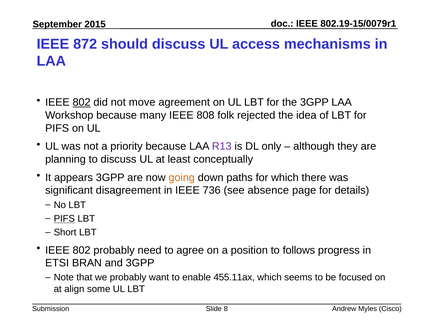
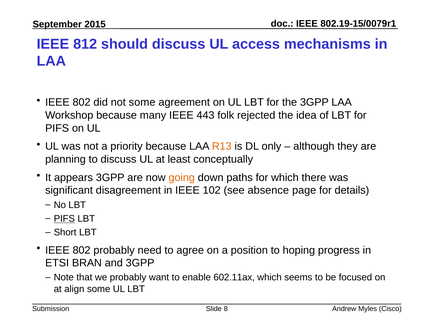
872: 872 -> 812
802 at (82, 103) underline: present -> none
not move: move -> some
808: 808 -> 443
R13 colour: purple -> orange
736: 736 -> 102
follows: follows -> hoping
455.11ax: 455.11ax -> 602.11ax
